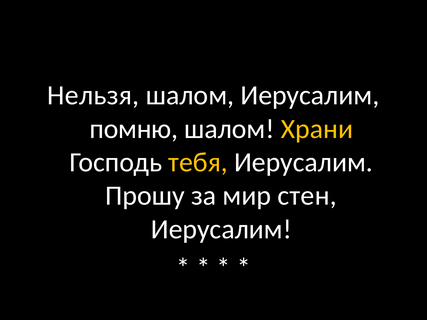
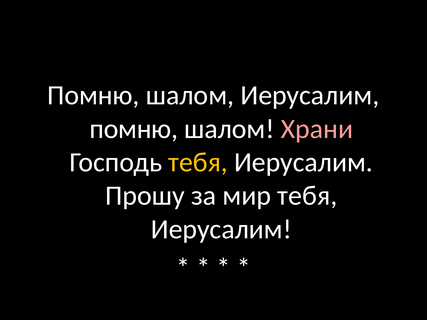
Нельзя at (93, 96): Нельзя -> Помню
Храни colour: yellow -> pink
мир стен: стен -> тебя
